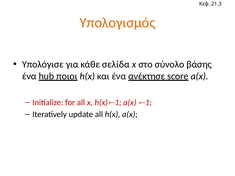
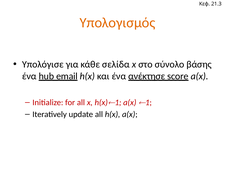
ποιοι: ποιοι -> email
